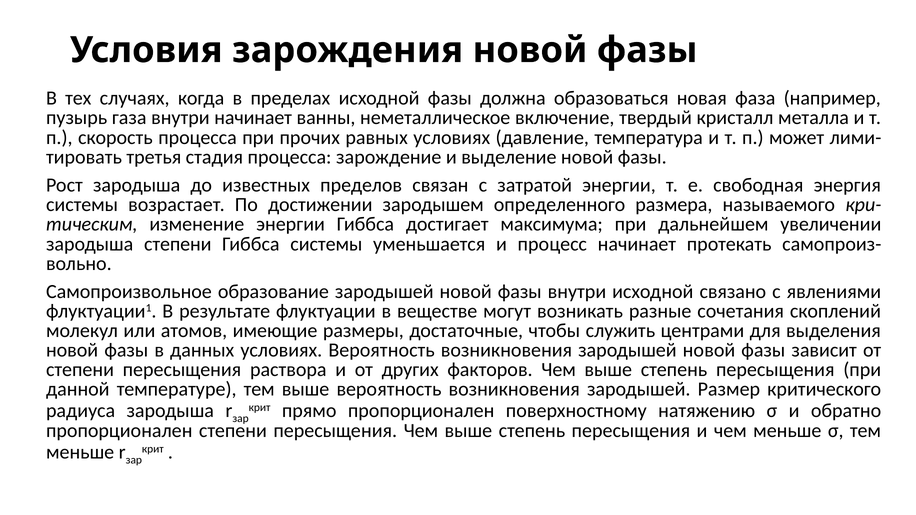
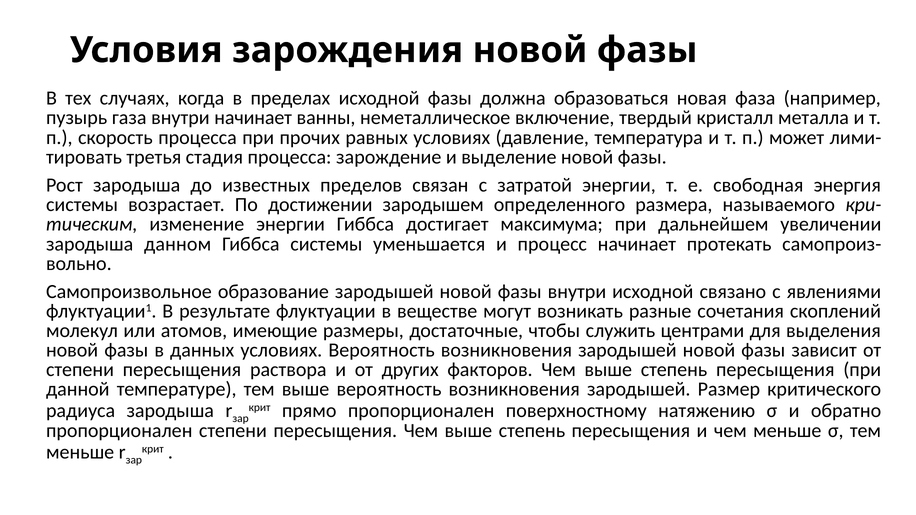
зародыша степени: степени -> данном
